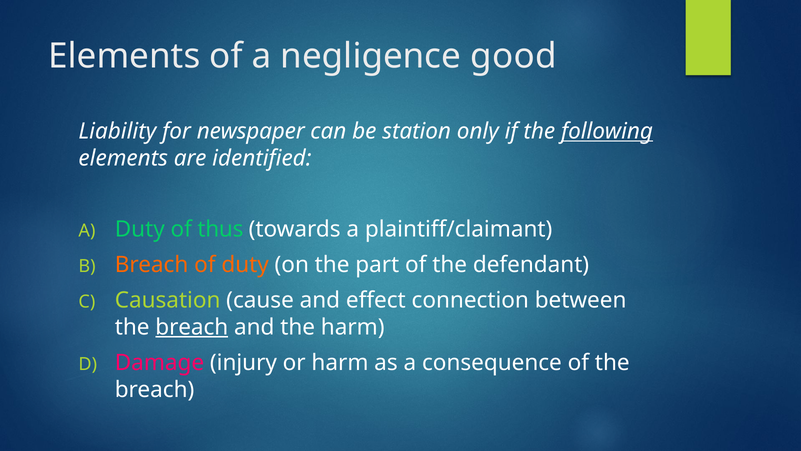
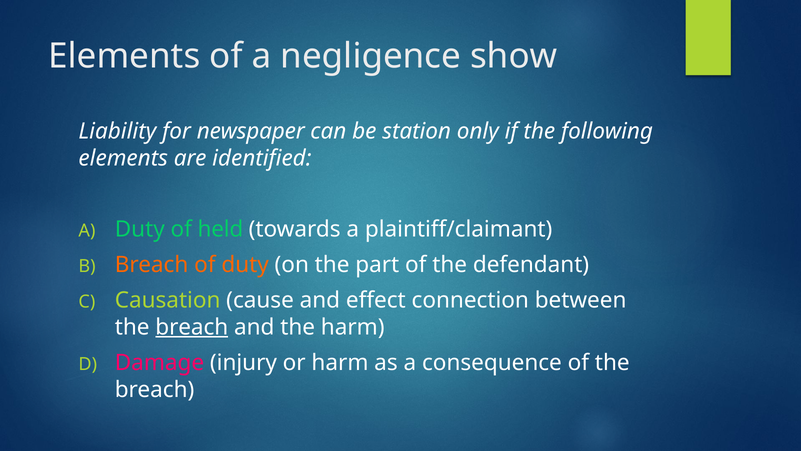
good: good -> show
following underline: present -> none
thus: thus -> held
